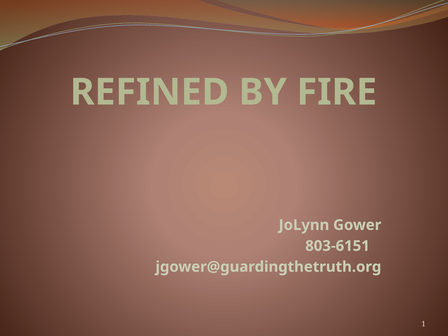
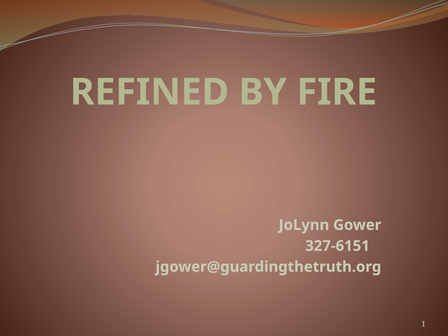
803-6151: 803-6151 -> 327-6151
